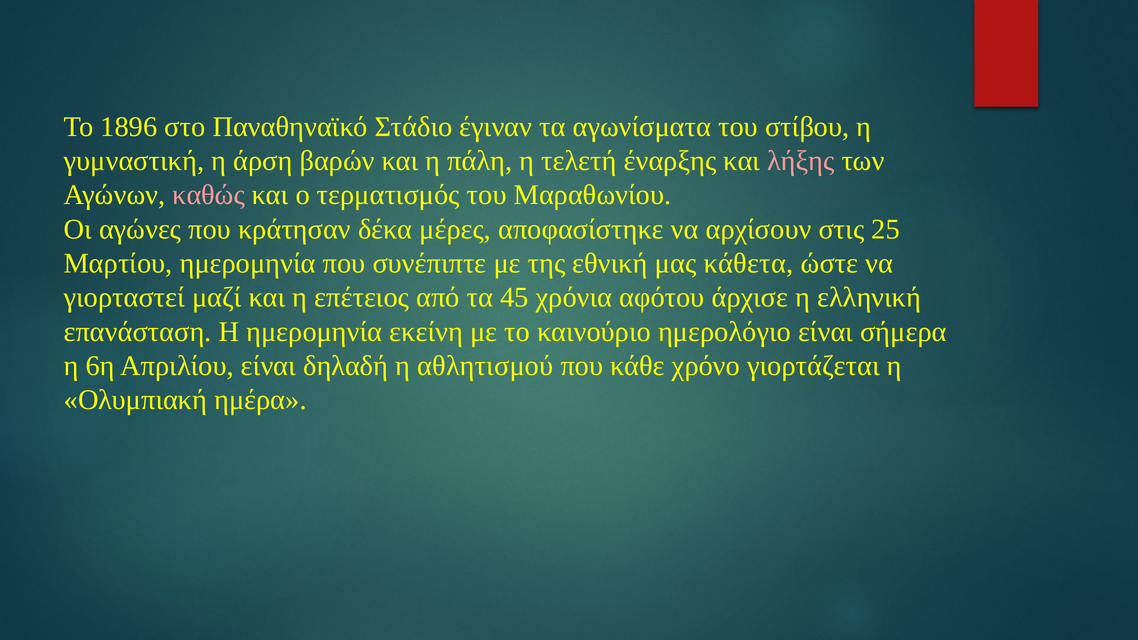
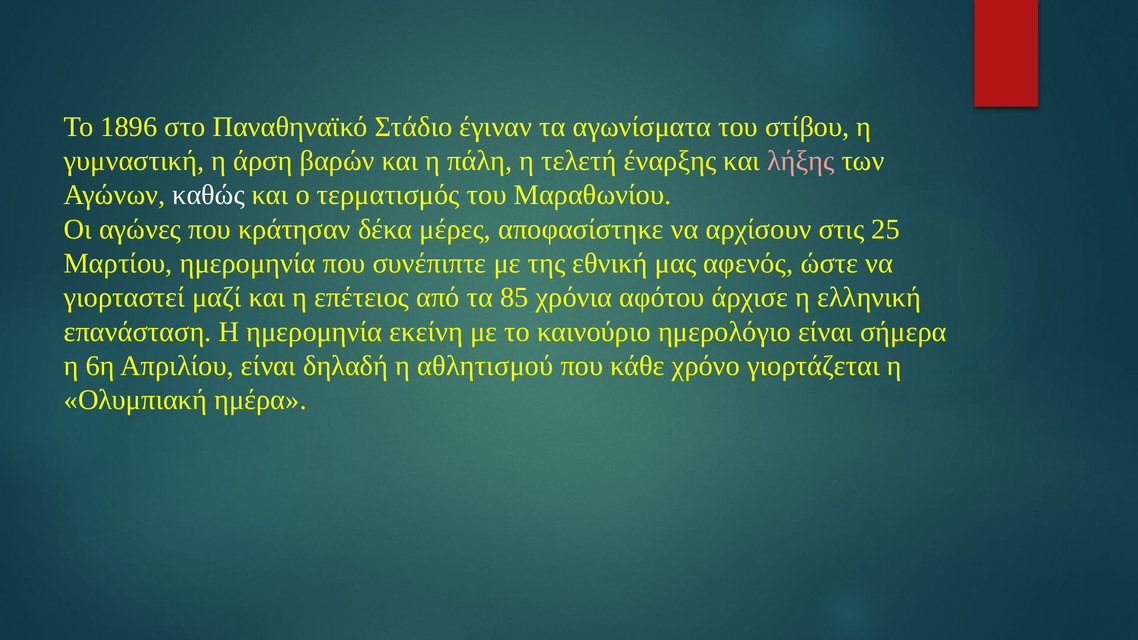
καθώς colour: pink -> white
κάθετα: κάθετα -> αφενός
45: 45 -> 85
